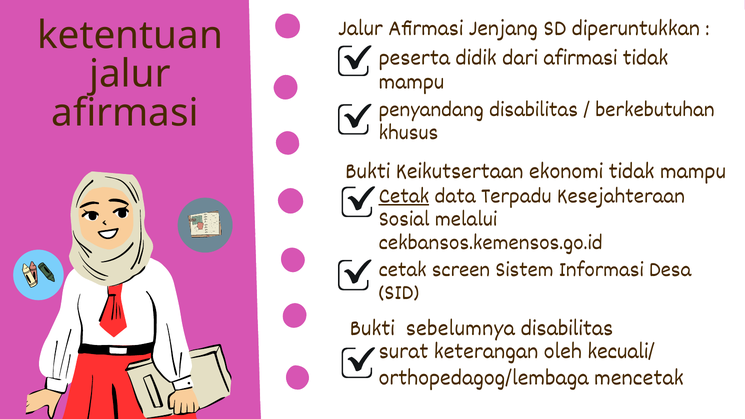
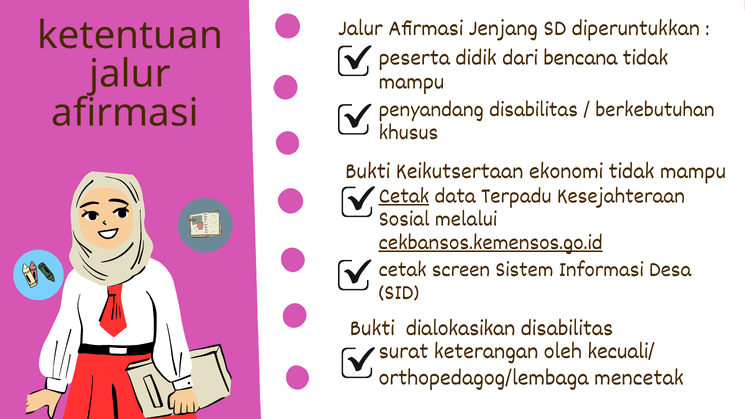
dari afirmasi: afirmasi -> bencana
cekbansos.kemensos.go.id underline: none -> present
sebelumnya: sebelumnya -> dialokasikan
